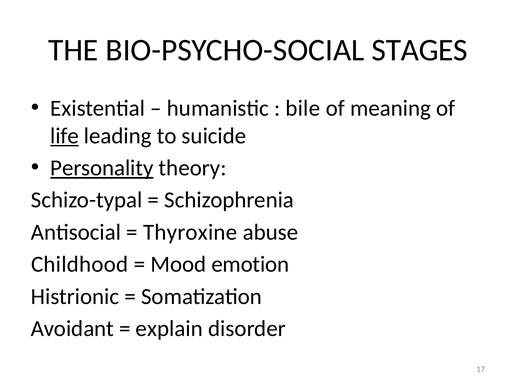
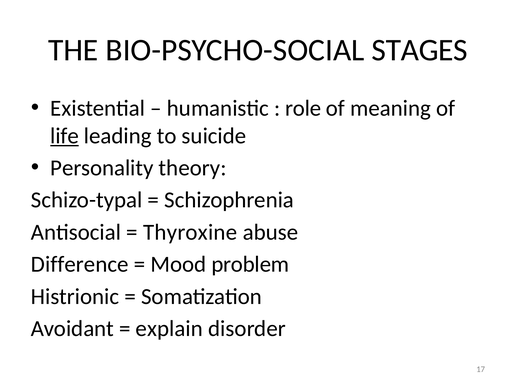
bile: bile -> role
Personality underline: present -> none
Childhood: Childhood -> Difference
emotion: emotion -> problem
